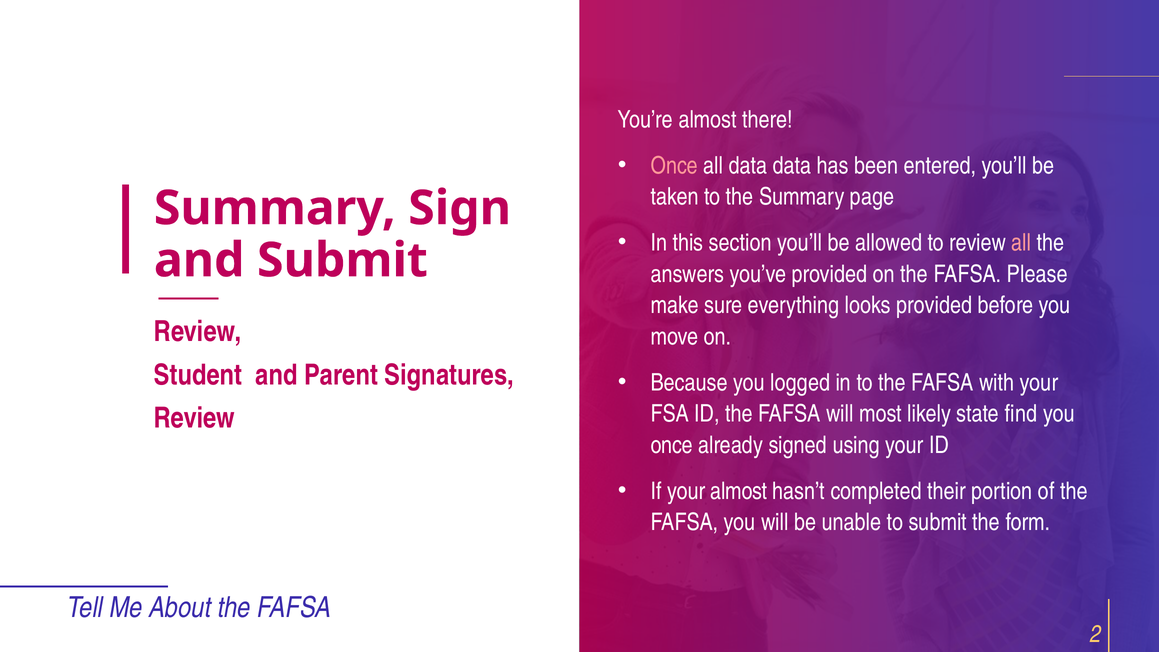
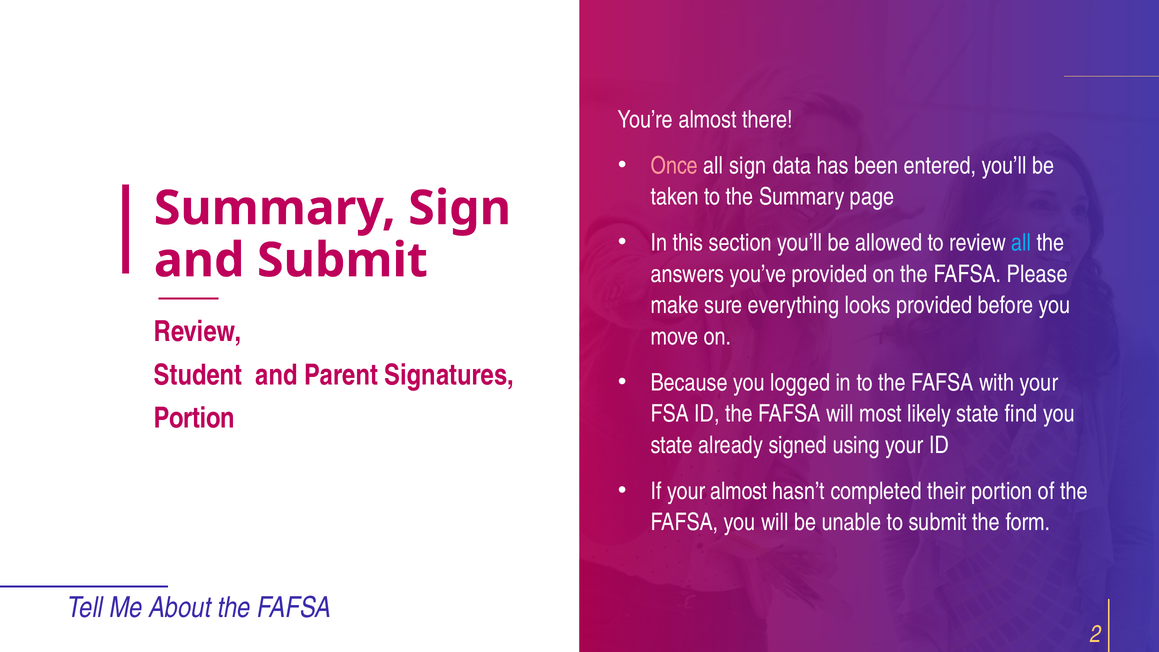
all data: data -> sign
all at (1021, 243) colour: pink -> light blue
Review at (194, 418): Review -> Portion
once at (672, 445): once -> state
